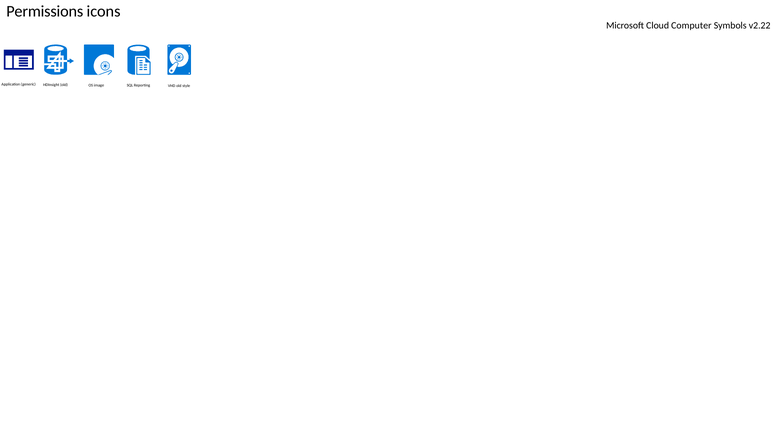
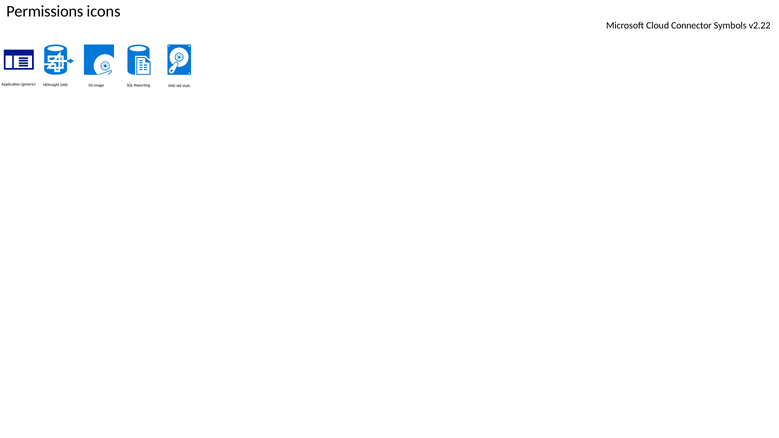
Computer: Computer -> Connector
